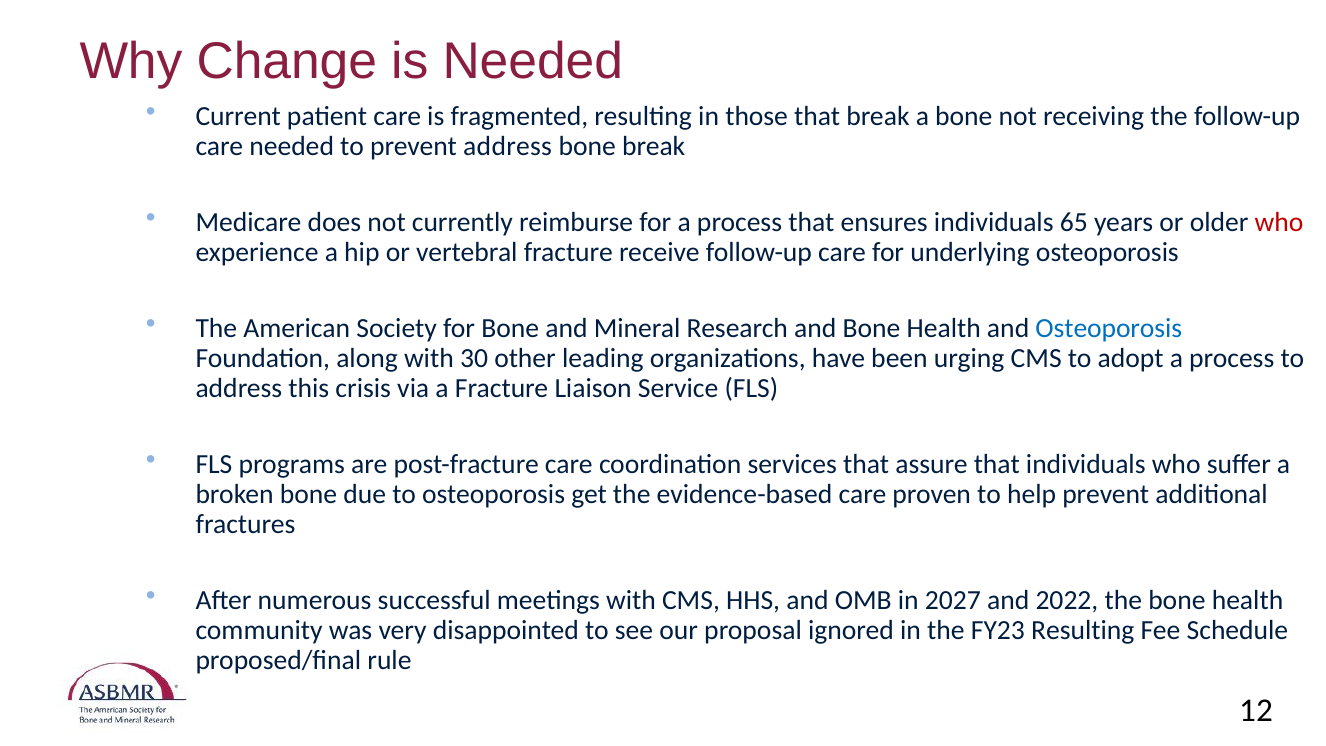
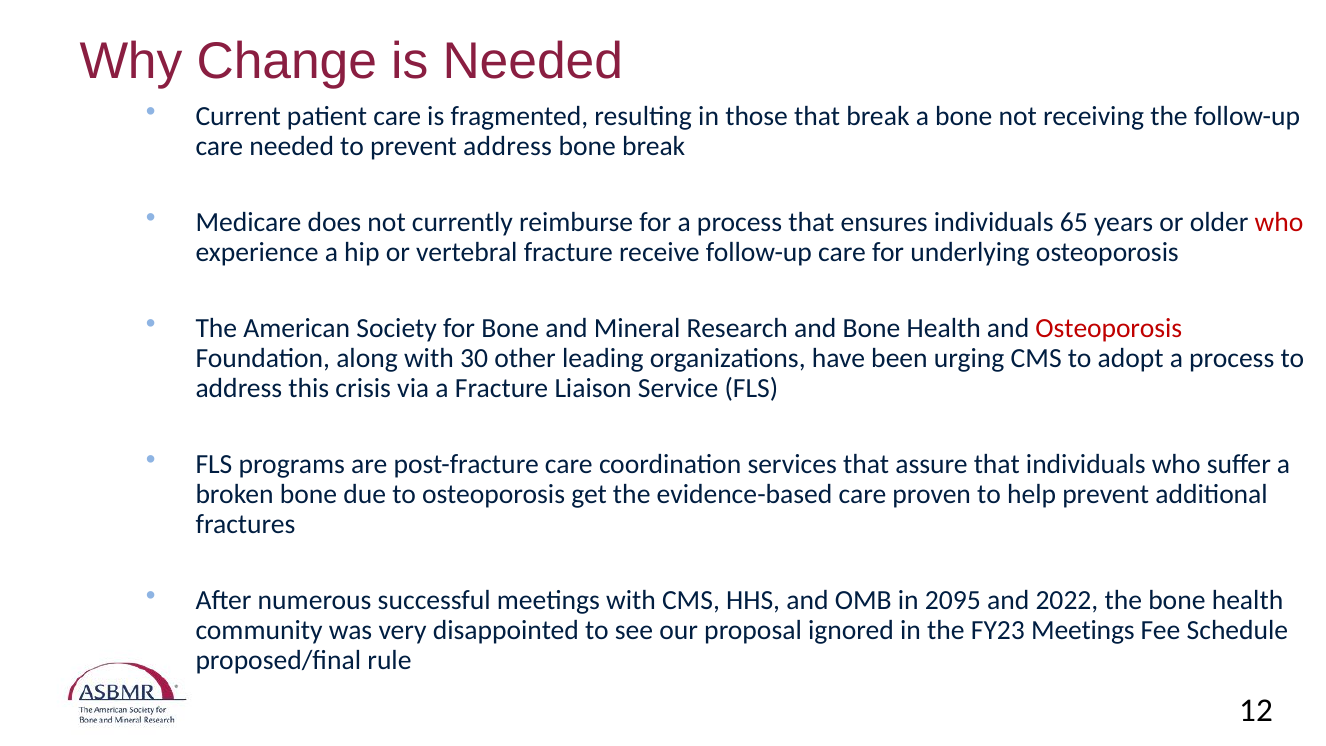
Osteoporosis at (1109, 329) colour: blue -> red
2027: 2027 -> 2095
FY23 Resulting: Resulting -> Meetings
